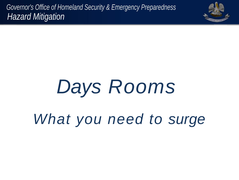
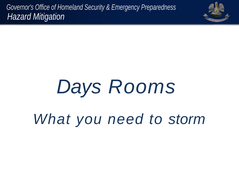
surge: surge -> storm
